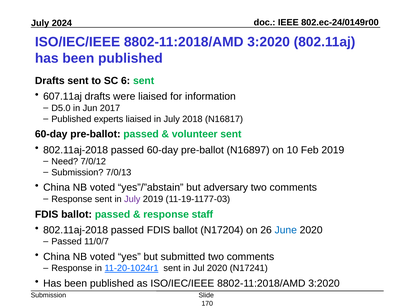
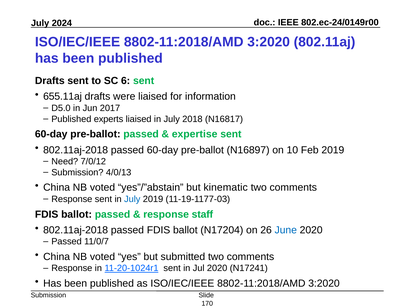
607.11aj: 607.11aj -> 655.11aj
volunteer: volunteer -> expertise
7/0/13: 7/0/13 -> 4/0/13
adversary: adversary -> kinematic
July at (132, 199) colour: purple -> blue
